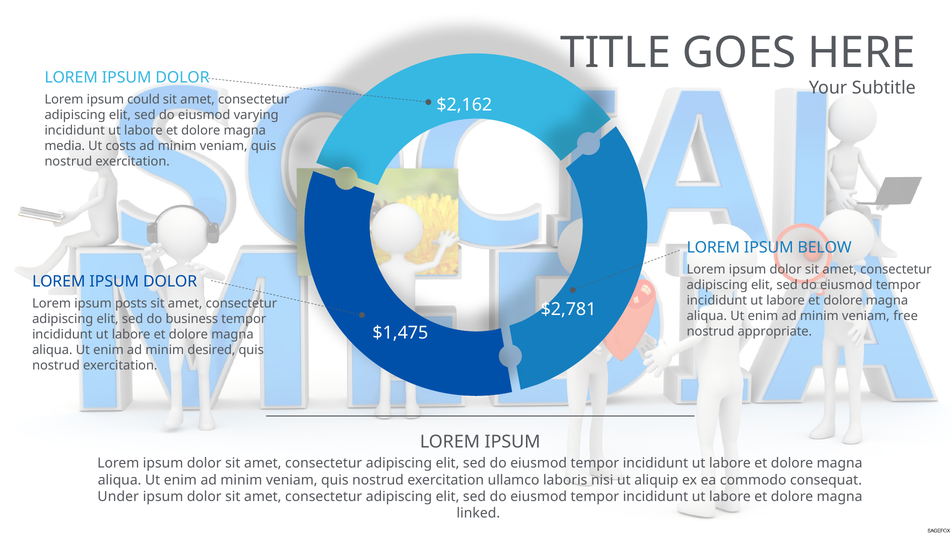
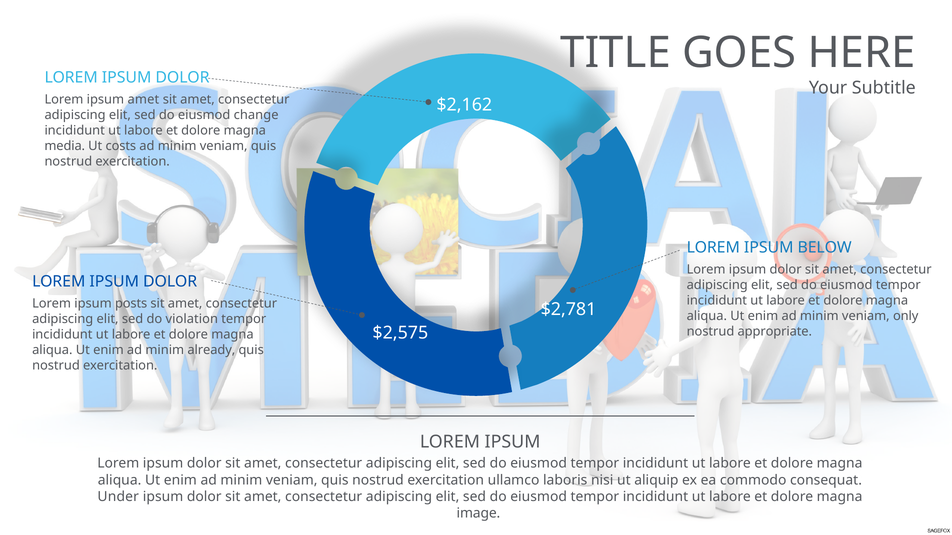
ipsum could: could -> amet
varying: varying -> change
free: free -> only
business: business -> violation
$1,475: $1,475 -> $2,575
desired: desired -> already
linked: linked -> image
